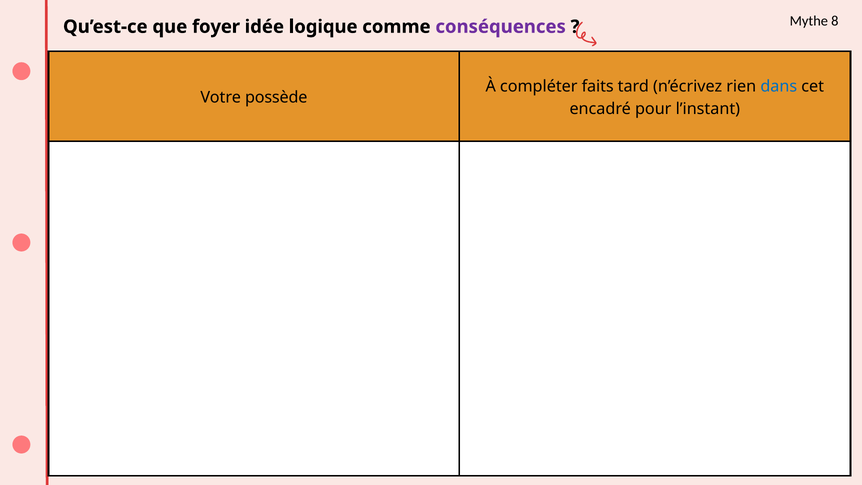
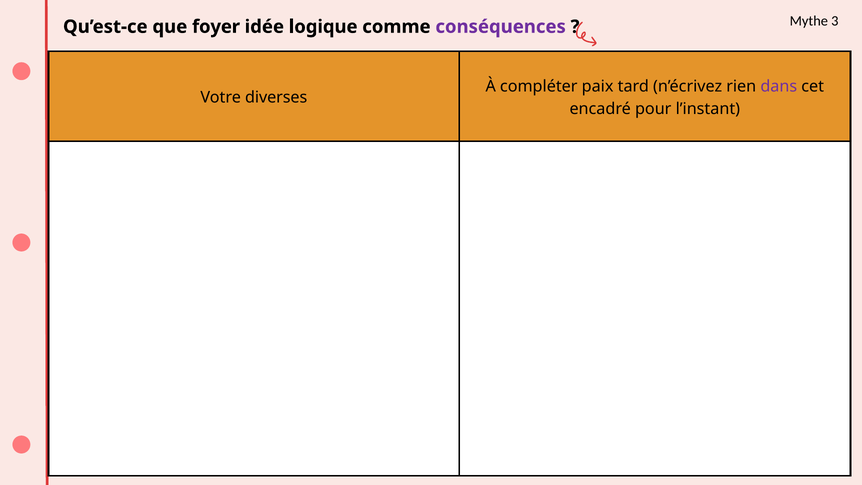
8: 8 -> 3
faits: faits -> paix
dans colour: blue -> purple
possède: possède -> diverses
